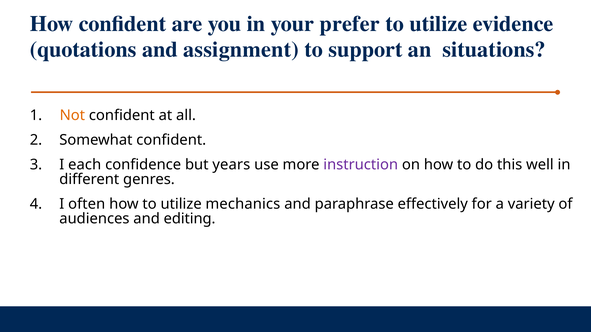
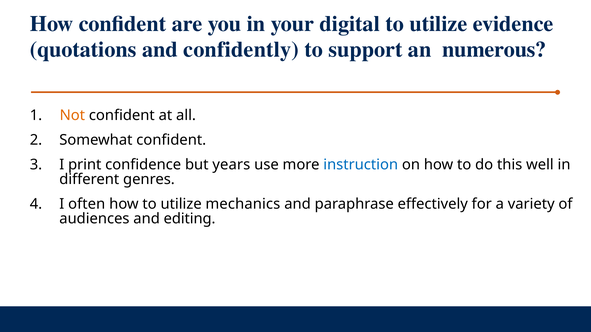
prefer: prefer -> digital
assignment: assignment -> confidently
situations: situations -> numerous
each: each -> print
instruction colour: purple -> blue
